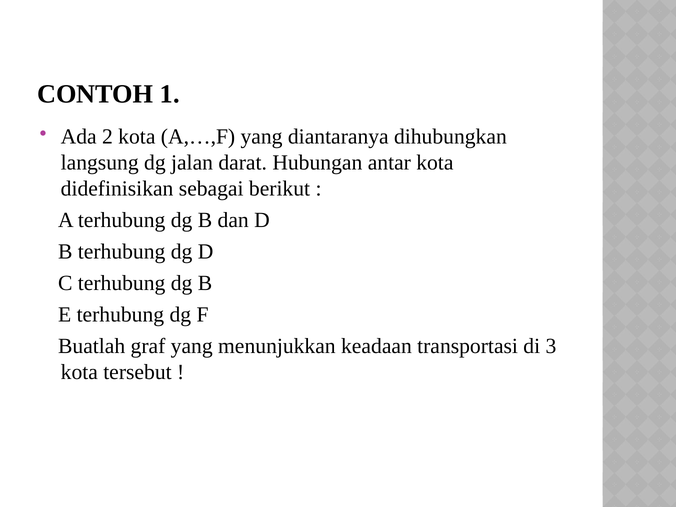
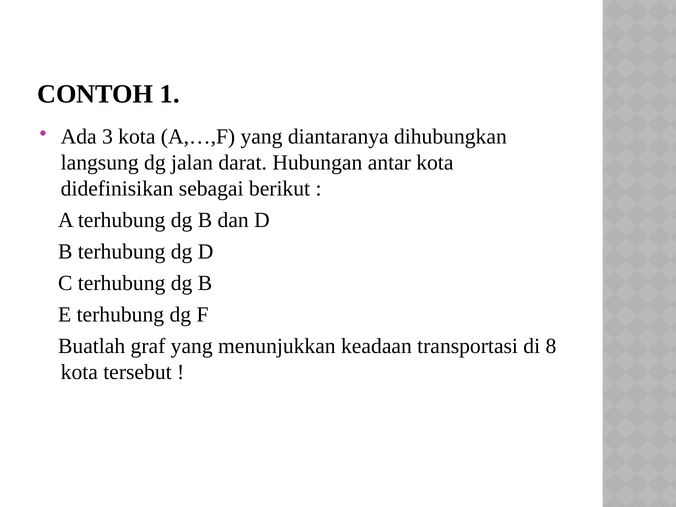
2: 2 -> 3
3: 3 -> 8
